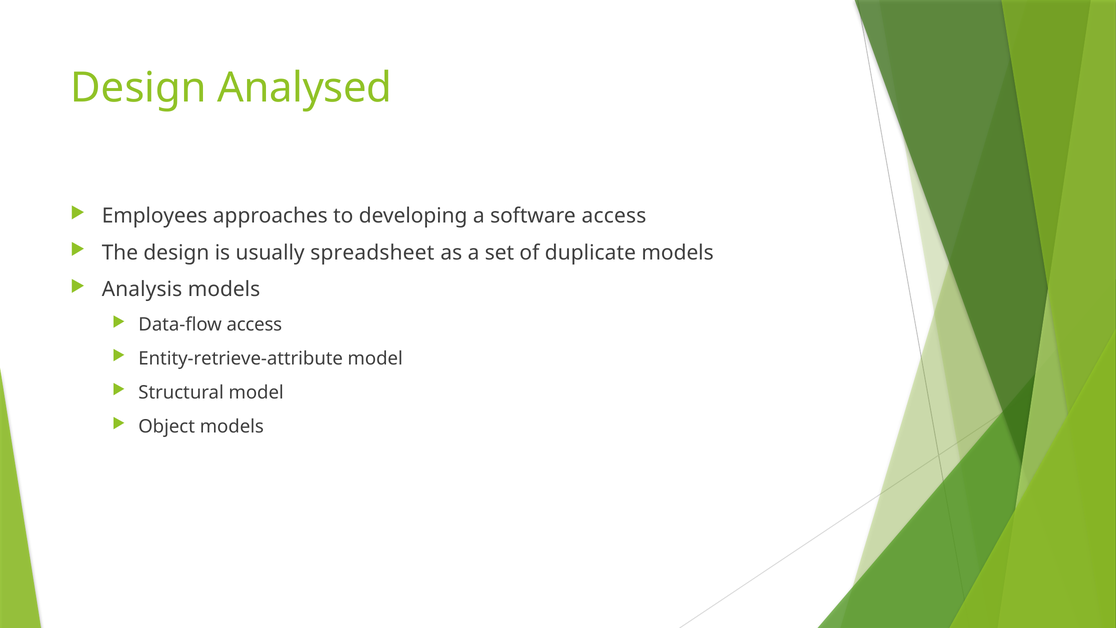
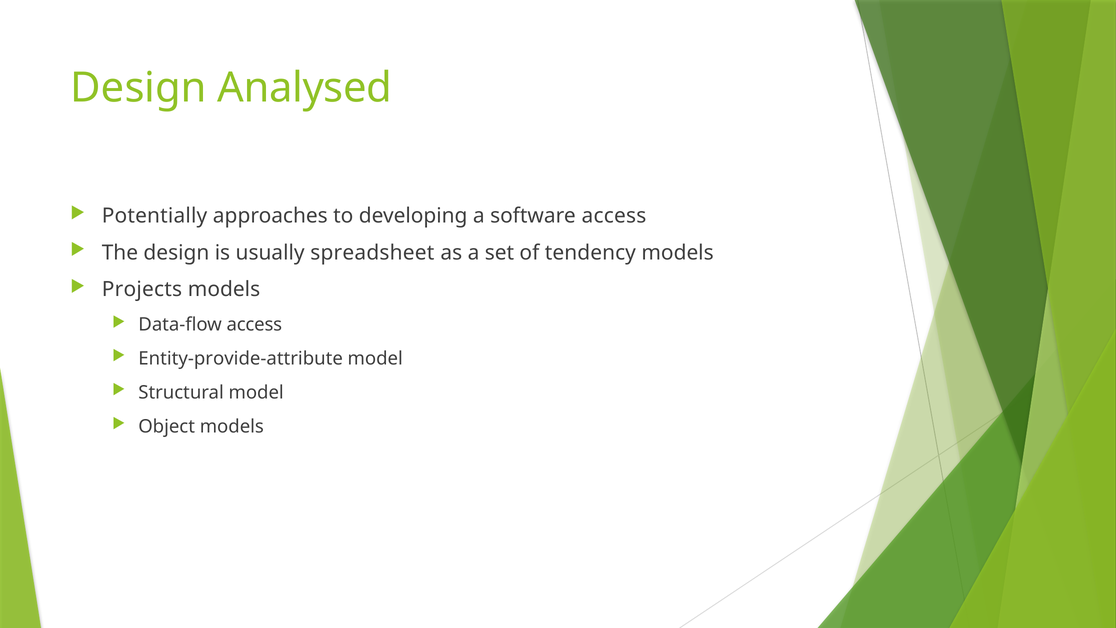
Employees: Employees -> Potentially
duplicate: duplicate -> tendency
Analysis: Analysis -> Projects
Entity-retrieve-attribute: Entity-retrieve-attribute -> Entity-provide-attribute
